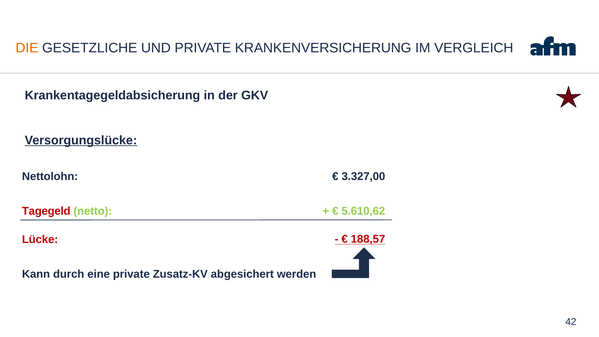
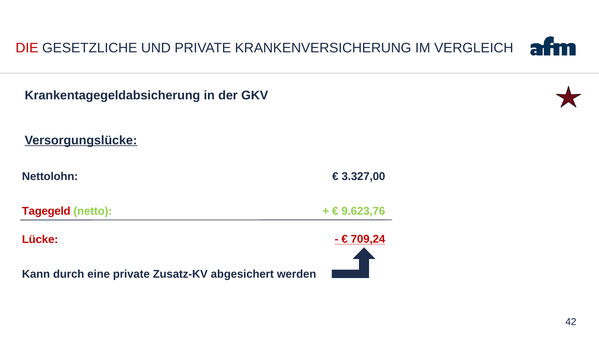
DIE colour: orange -> red
5.610,62: 5.610,62 -> 9.623,76
188,57: 188,57 -> 709,24
